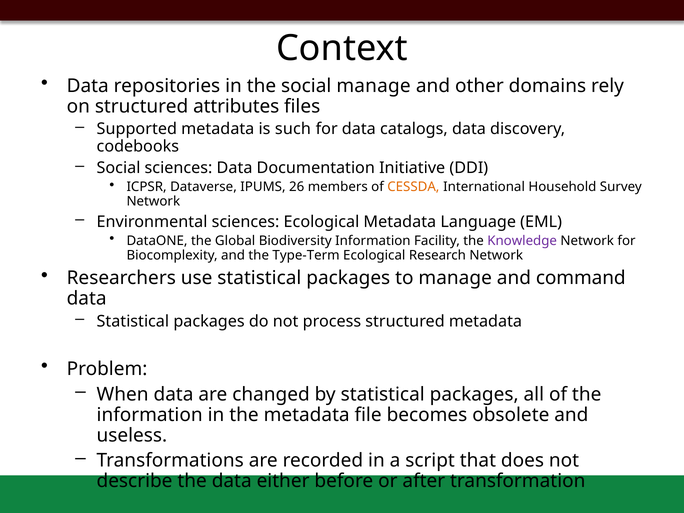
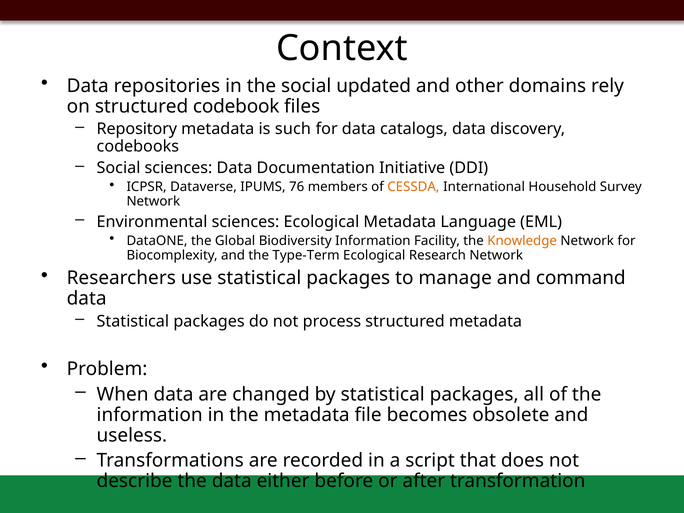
social manage: manage -> updated
attributes: attributes -> codebook
Supported: Supported -> Repository
26: 26 -> 76
Knowledge colour: purple -> orange
